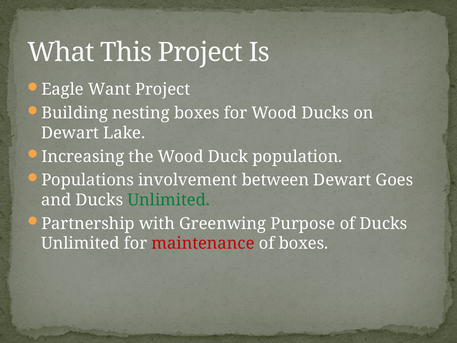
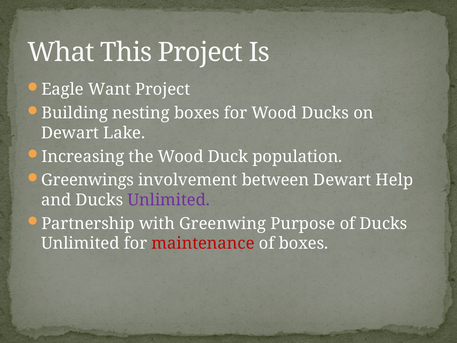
Populations: Populations -> Greenwings
Goes: Goes -> Help
Unlimited at (169, 200) colour: green -> purple
